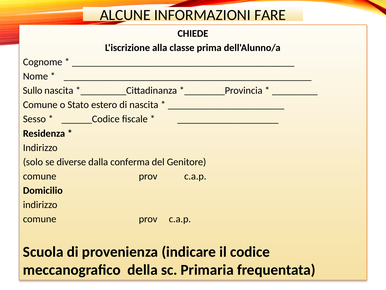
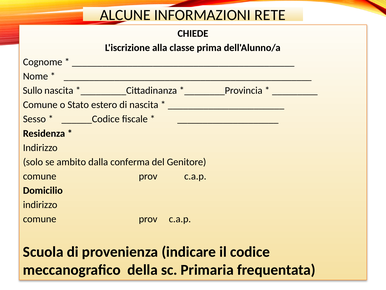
FARE: FARE -> RETE
diverse: diverse -> ambito
